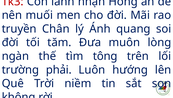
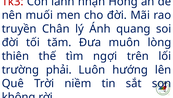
ngàn: ngàn -> thiên
tông: tông -> ngợi
